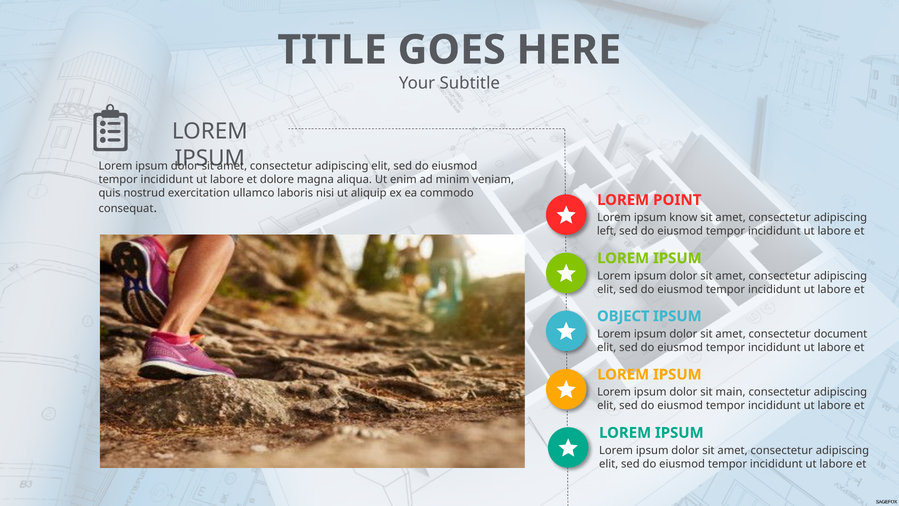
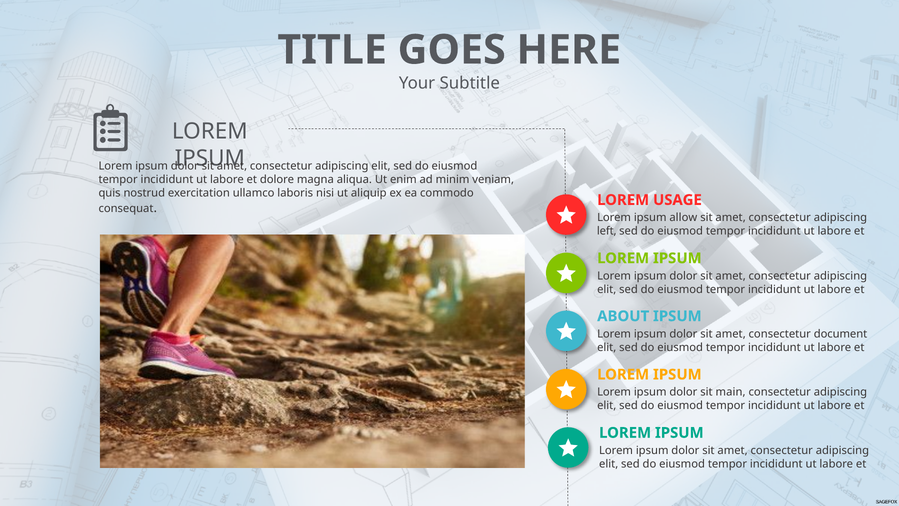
POINT: POINT -> USAGE
know: know -> allow
OBJECT: OBJECT -> ABOUT
